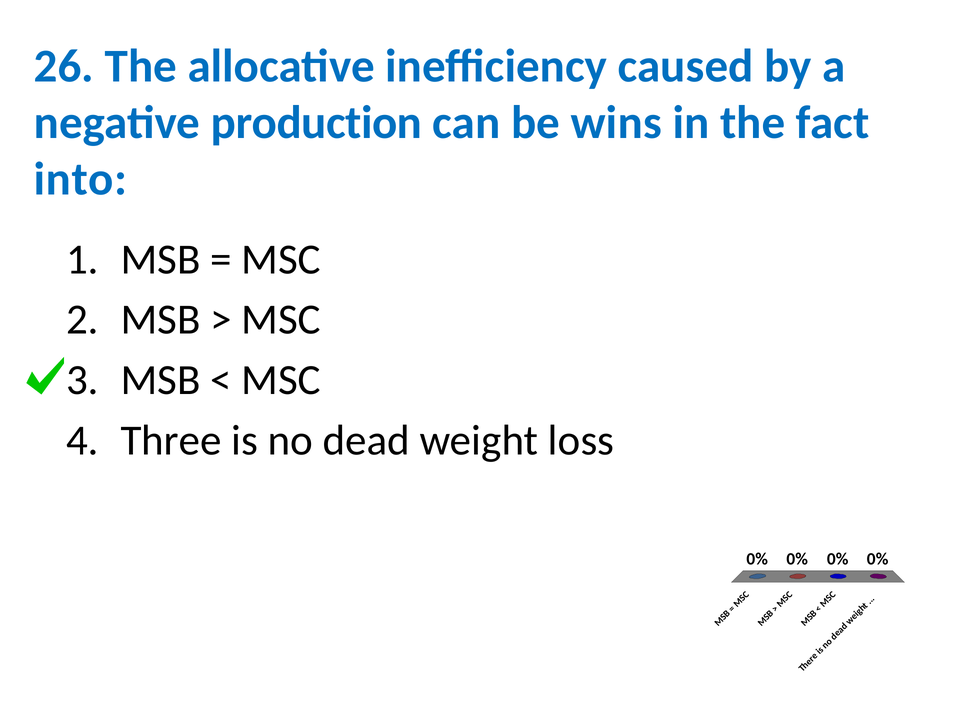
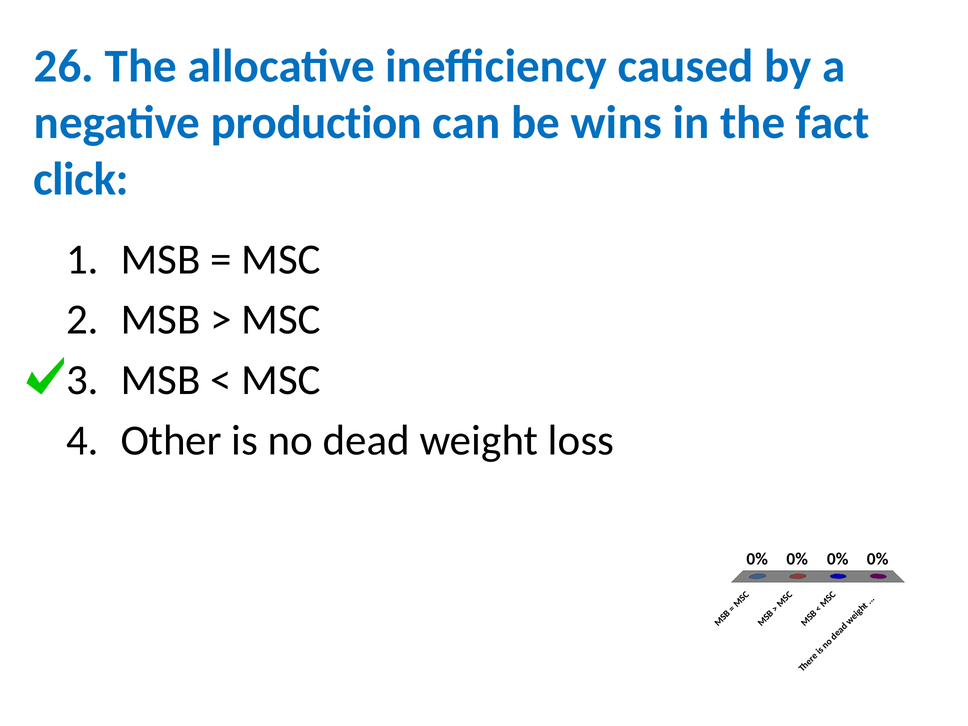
into: into -> click
Three: Three -> Other
